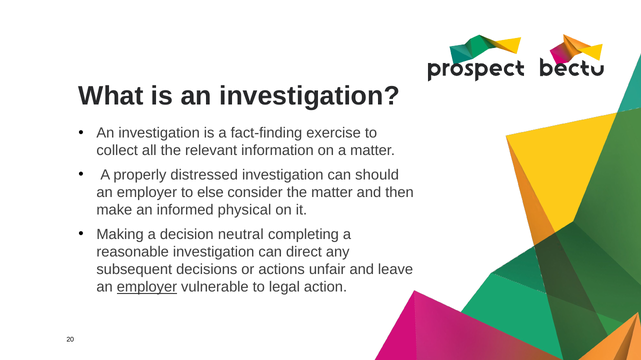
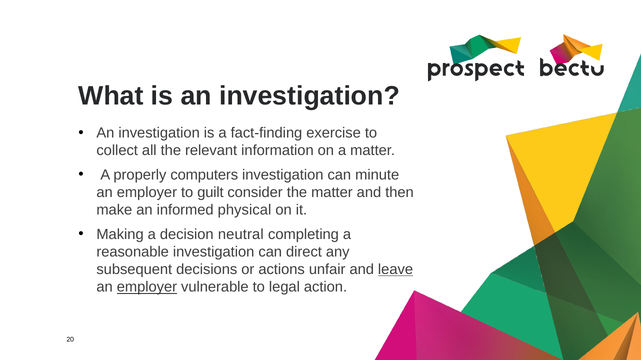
distressed: distressed -> computers
should: should -> minute
else: else -> guilt
leave underline: none -> present
